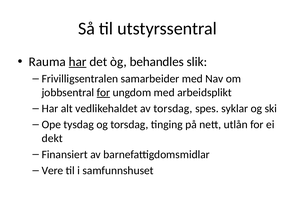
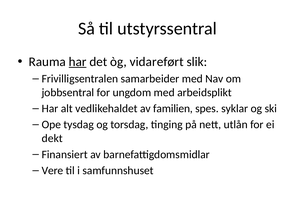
behandles: behandles -> vidareført
for at (103, 93) underline: present -> none
av torsdag: torsdag -> familien
